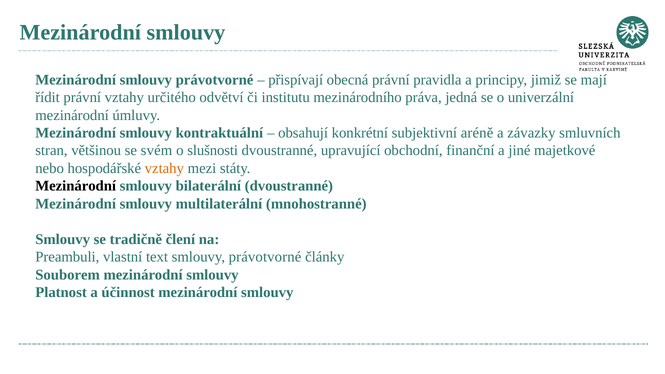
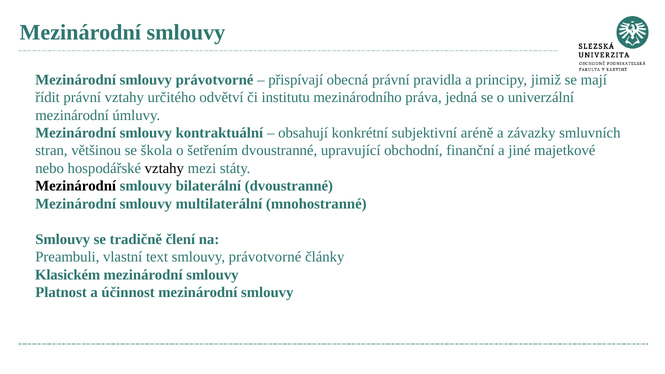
svém: svém -> škola
slušnosti: slušnosti -> šetřením
vztahy at (164, 168) colour: orange -> black
Souborem: Souborem -> Klasickém
